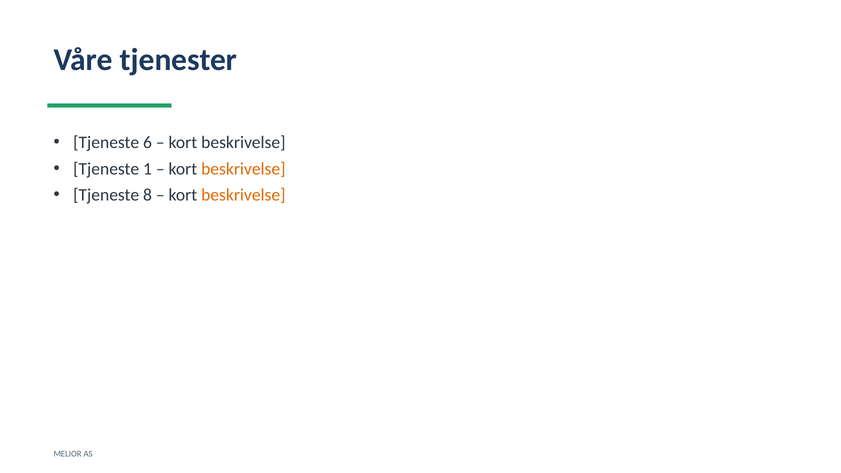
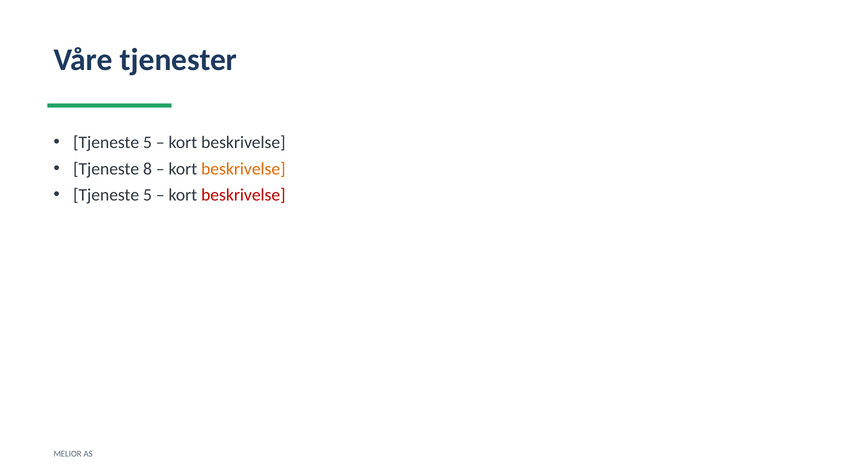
6 at (147, 142): 6 -> 5
1: 1 -> 8
8 at (147, 195): 8 -> 5
beskrivelse at (243, 195) colour: orange -> red
